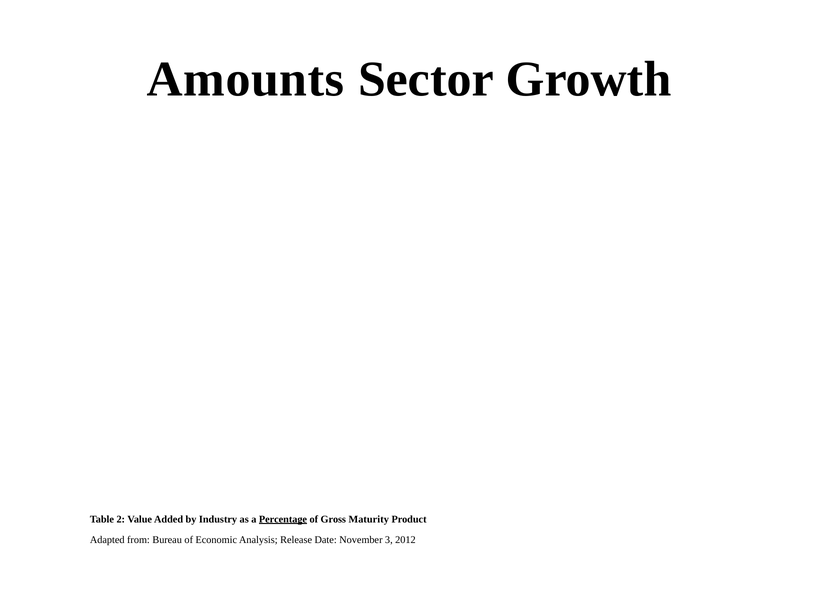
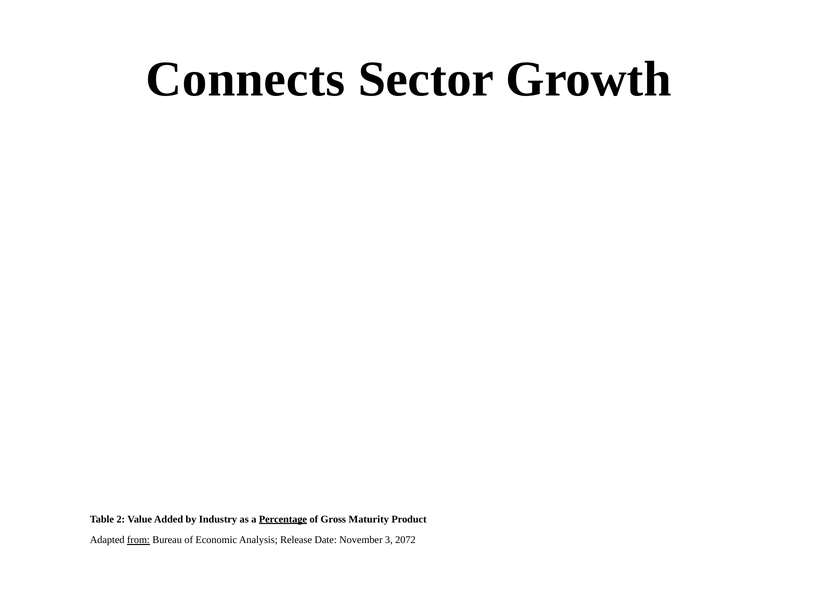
Amounts: Amounts -> Connects
from underline: none -> present
2012: 2012 -> 2072
